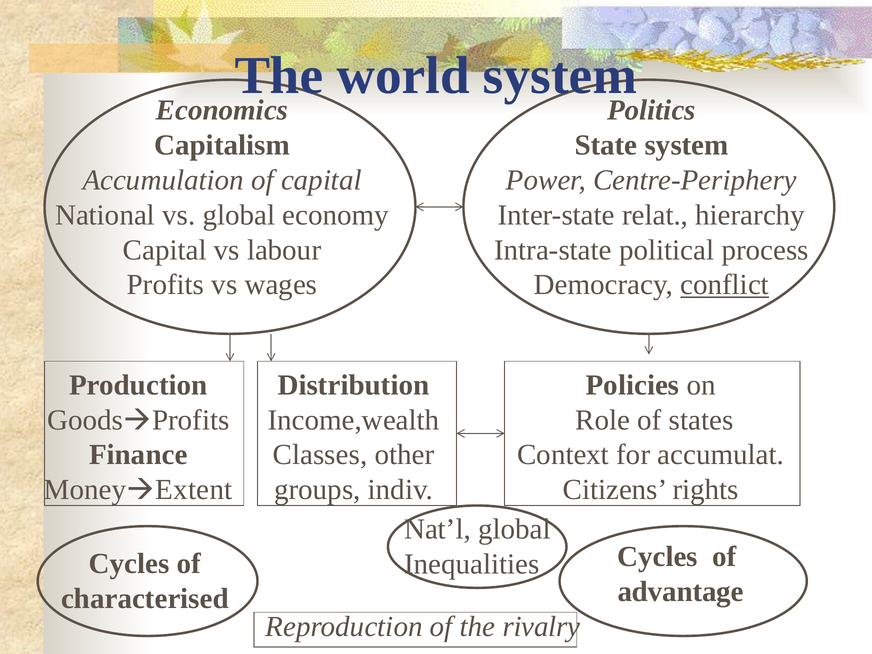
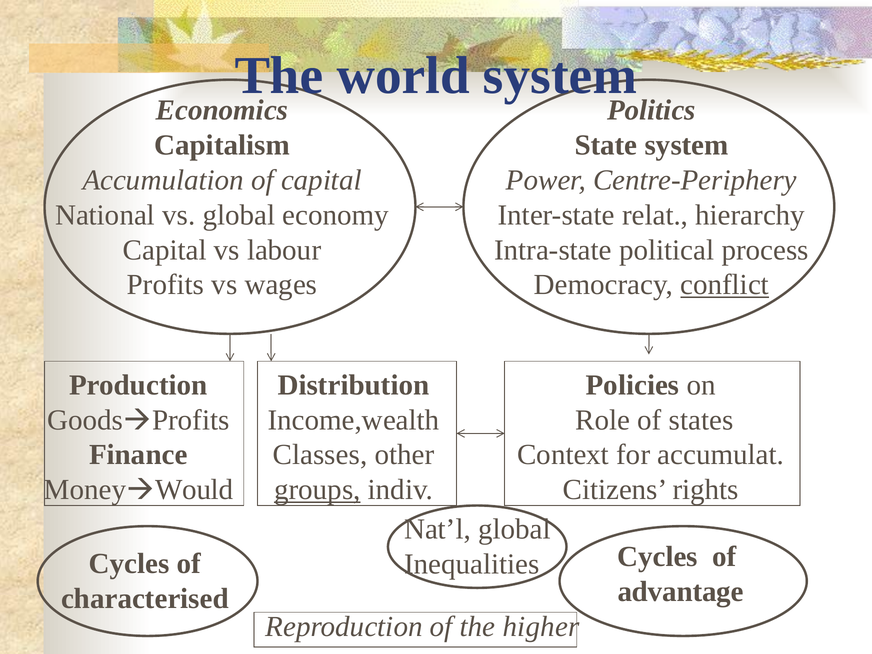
Extent: Extent -> Would
groups underline: none -> present
rivalry: rivalry -> higher
